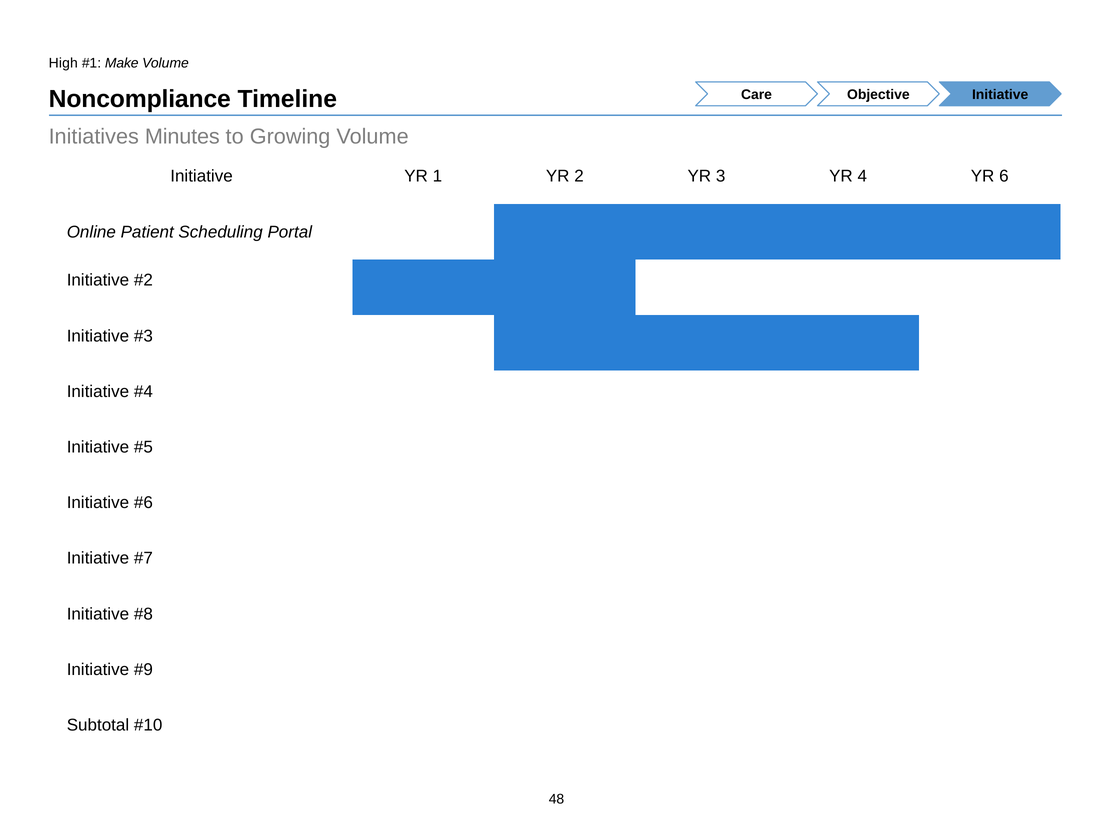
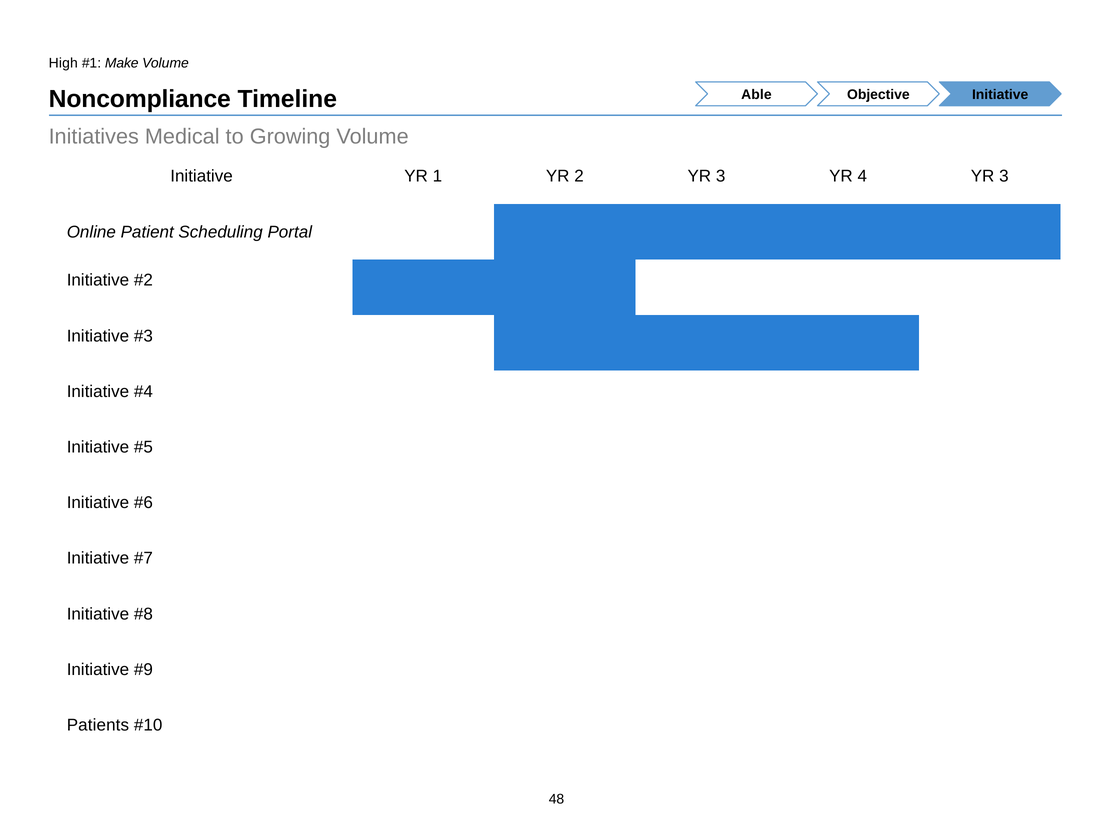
Care: Care -> Able
Minutes: Minutes -> Medical
4 YR 6: 6 -> 3
Subtotal: Subtotal -> Patients
